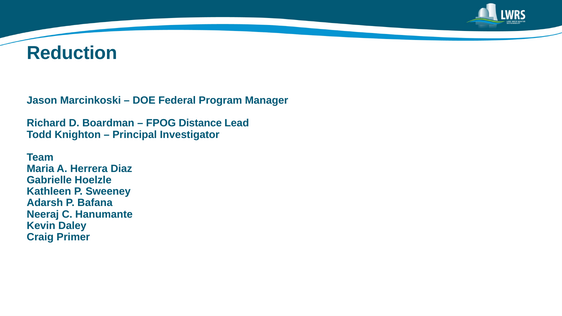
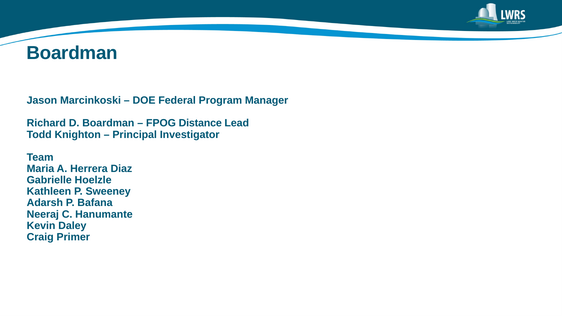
Reduction at (72, 53): Reduction -> Boardman
